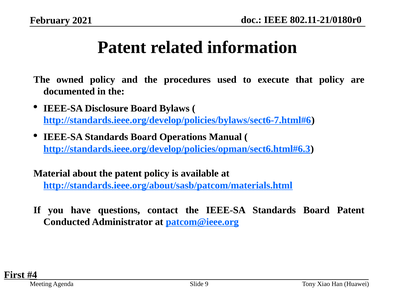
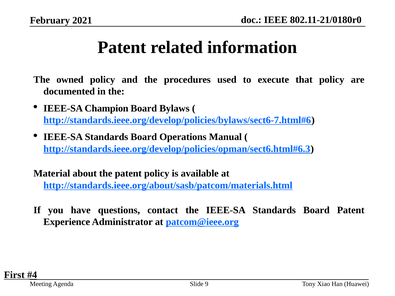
Disclosure: Disclosure -> Champion
Conducted: Conducted -> Experience
